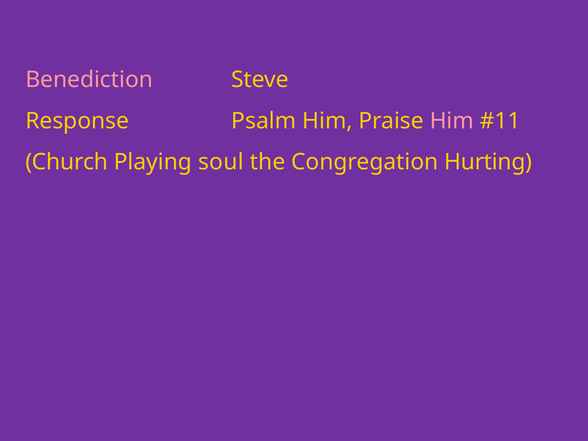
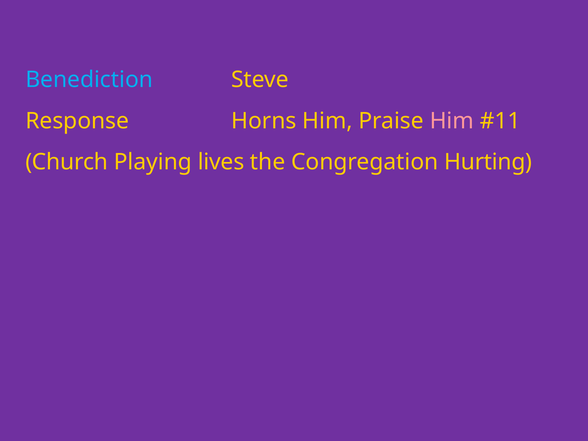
Benediction colour: pink -> light blue
Psalm: Psalm -> Horns
soul: soul -> lives
